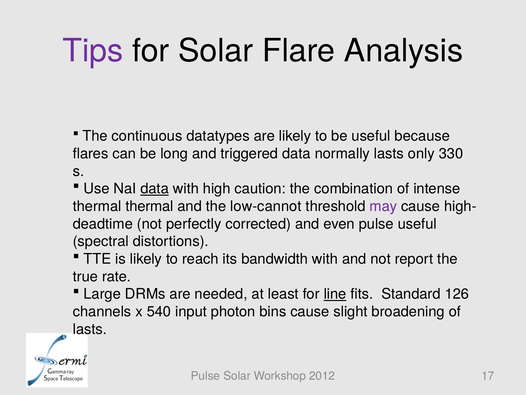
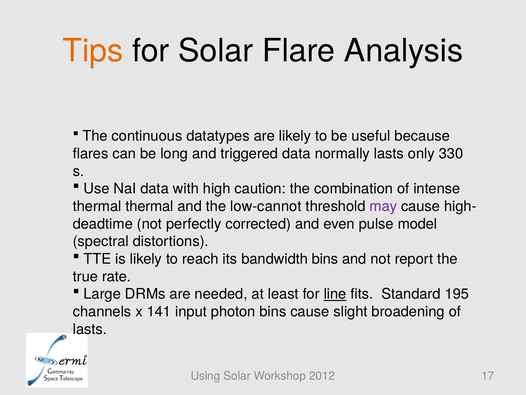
Tips colour: purple -> orange
data at (155, 189) underline: present -> none
pulse useful: useful -> model
bandwidth with: with -> bins
126: 126 -> 195
540: 540 -> 141
Pulse at (205, 376): Pulse -> Using
